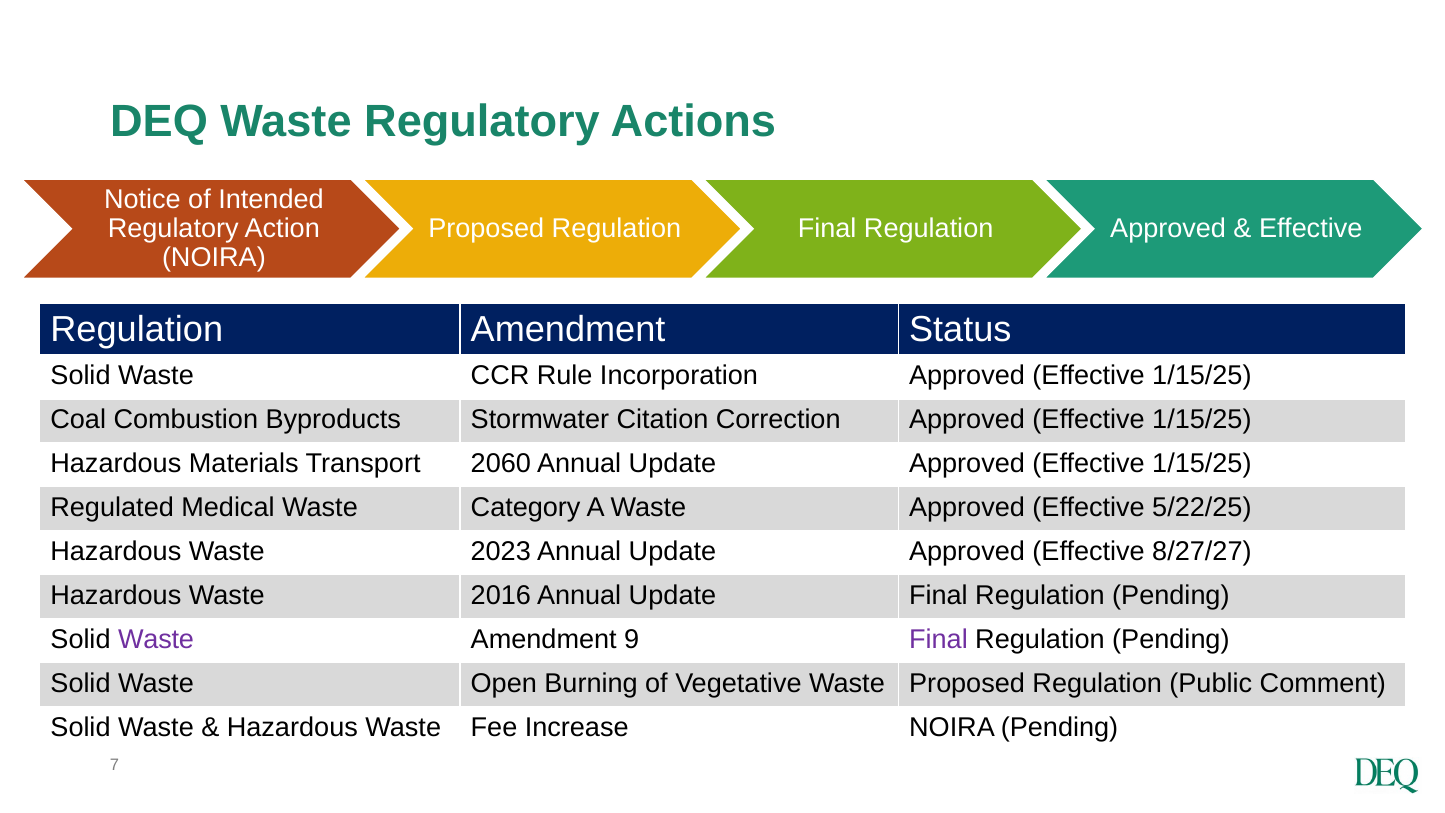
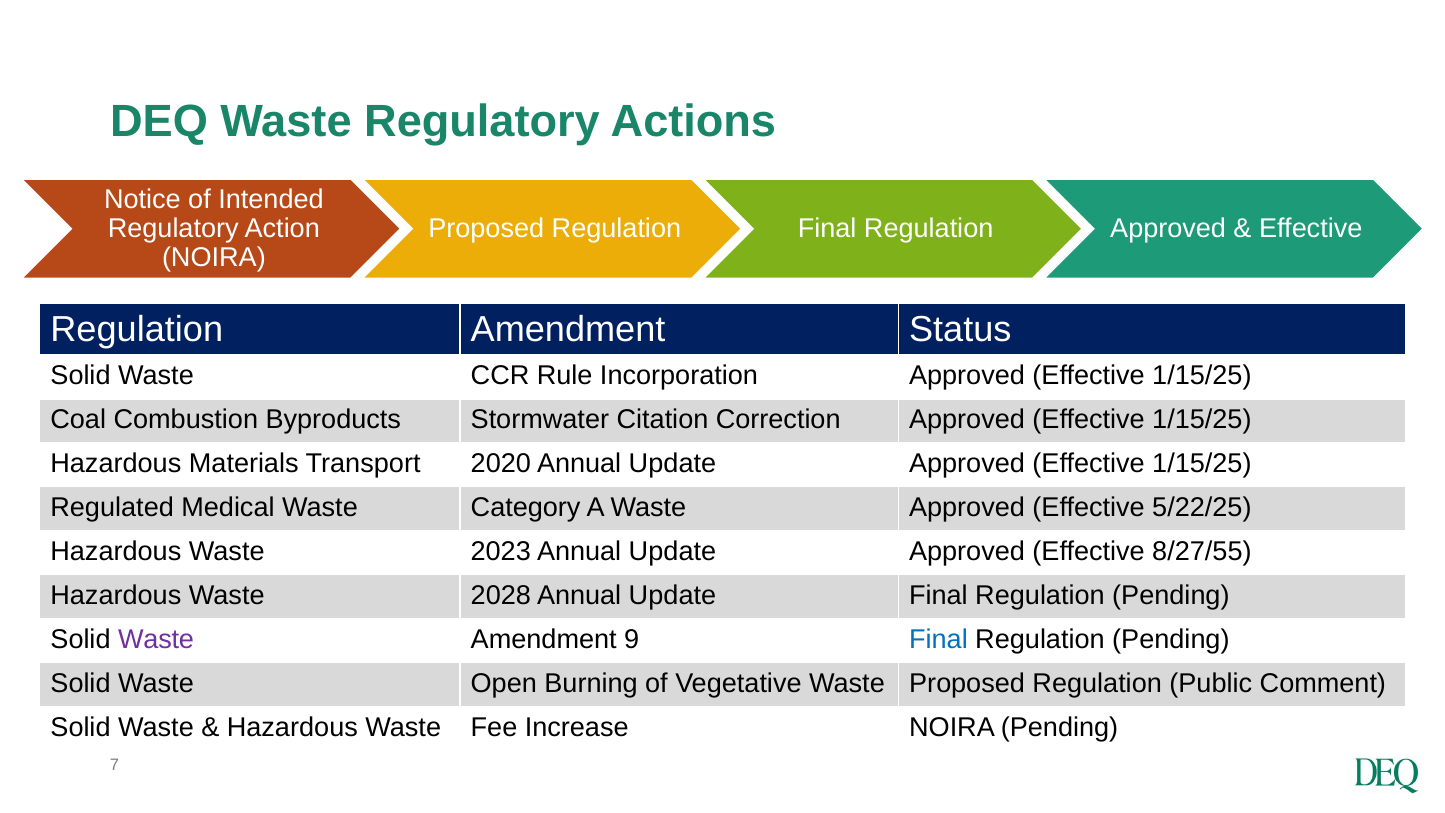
2060: 2060 -> 2020
8/27/27: 8/27/27 -> 8/27/55
2016: 2016 -> 2028
Final at (938, 640) colour: purple -> blue
